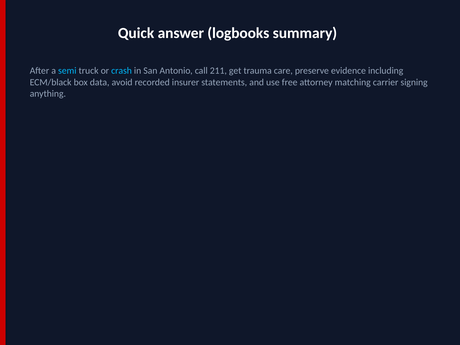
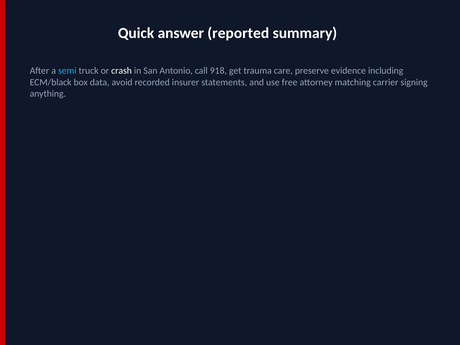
logbooks: logbooks -> reported
crash colour: light blue -> white
211: 211 -> 918
